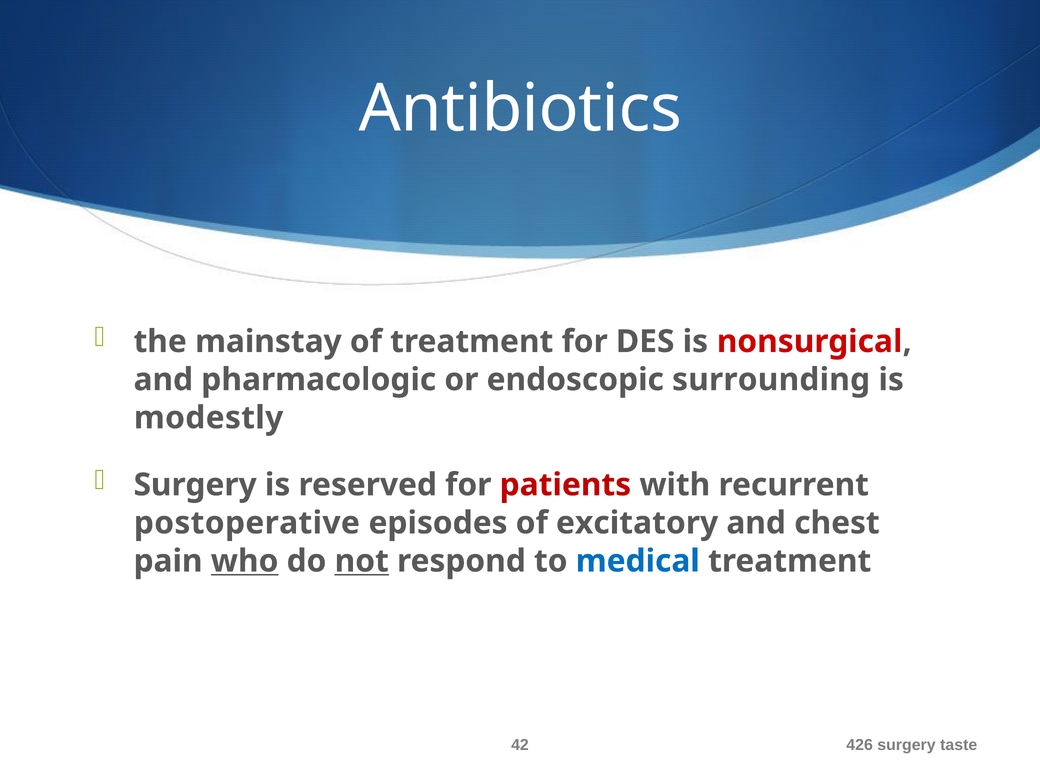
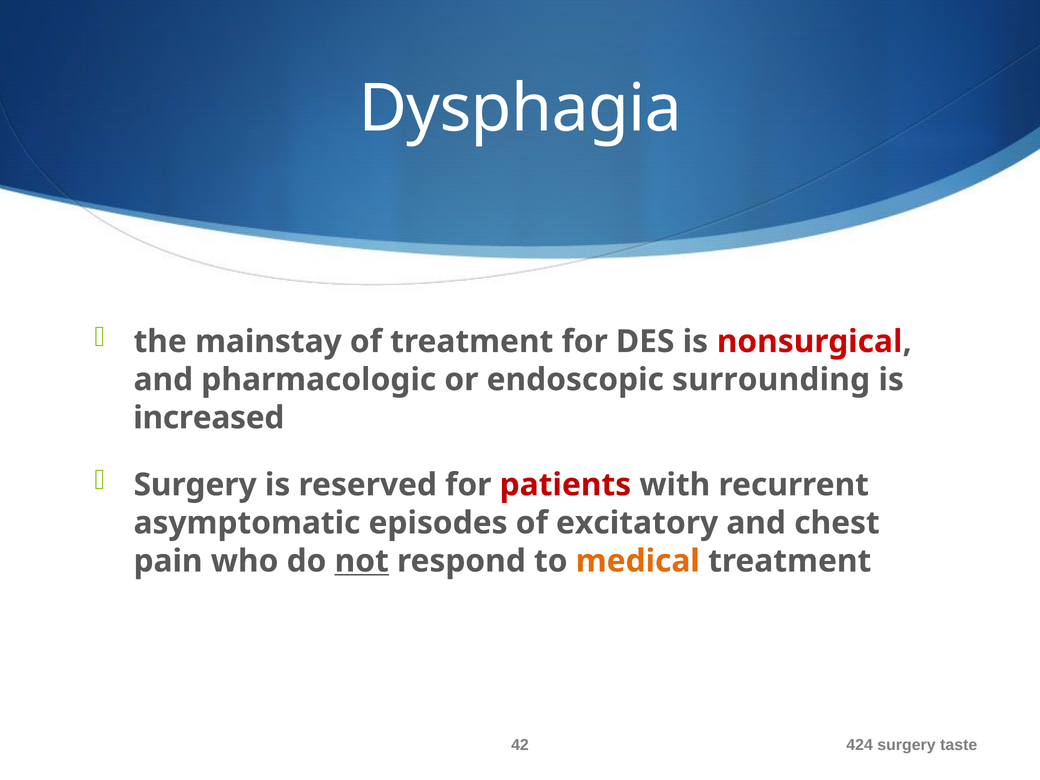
Antibiotics: Antibiotics -> Dysphagia
modestly: modestly -> increased
postoperative: postoperative -> asymptomatic
who underline: present -> none
medical colour: blue -> orange
426: 426 -> 424
